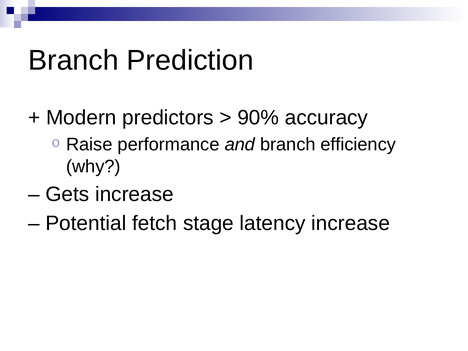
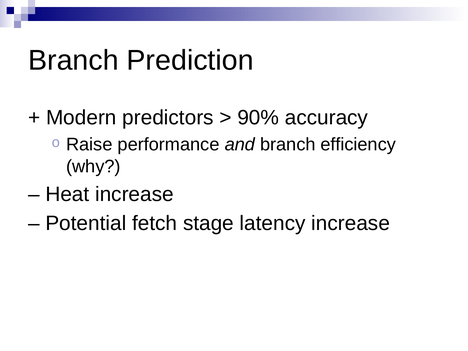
Gets: Gets -> Heat
